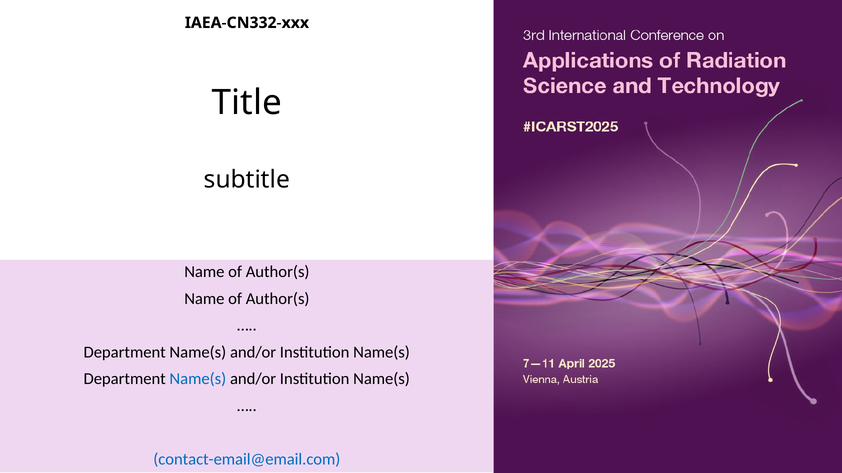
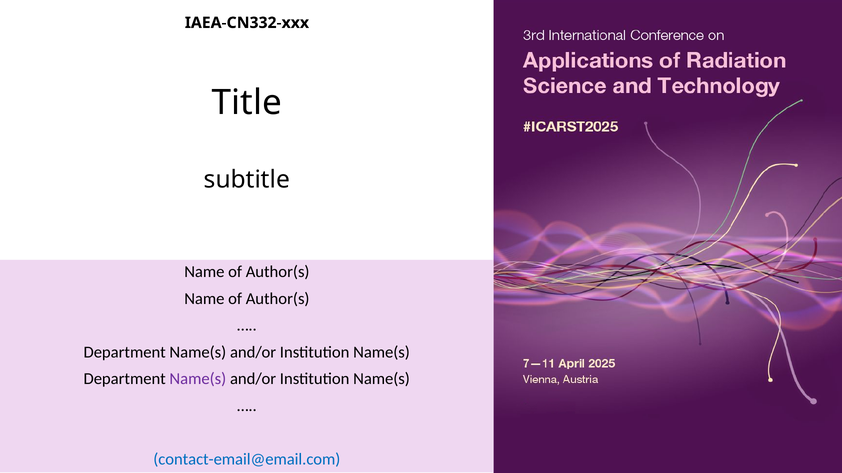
Name(s at (198, 379) colour: blue -> purple
